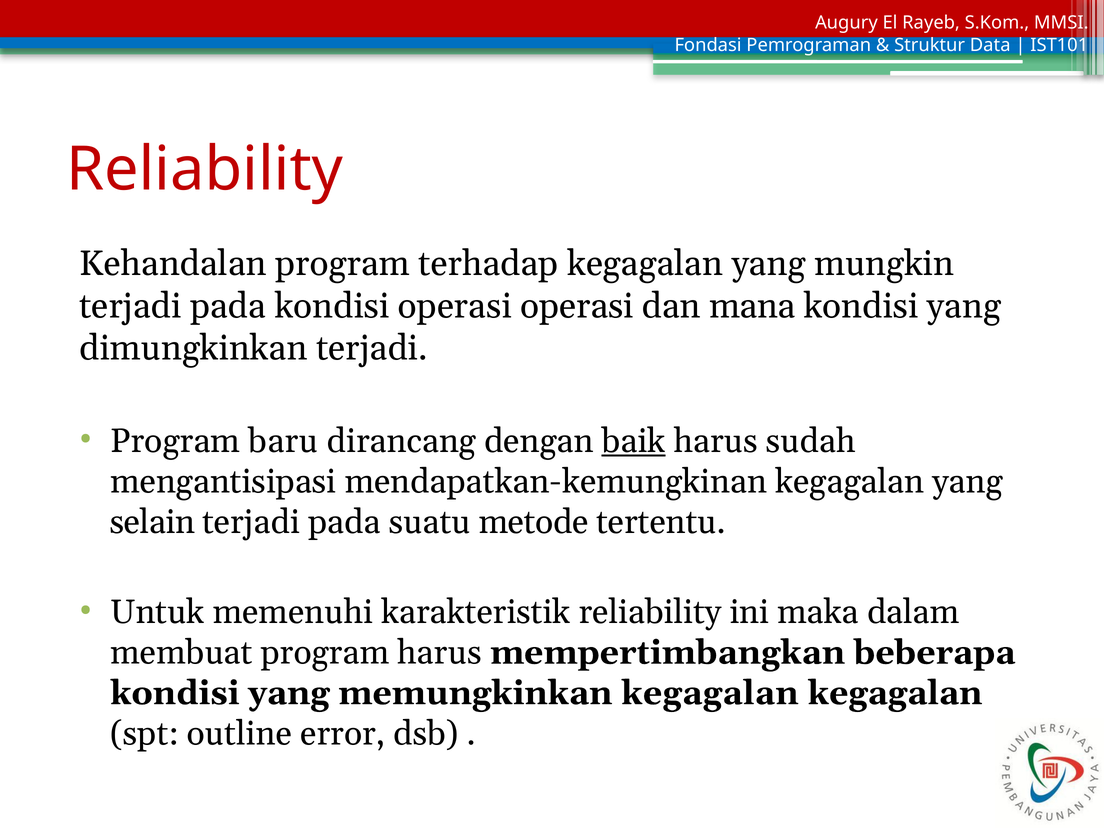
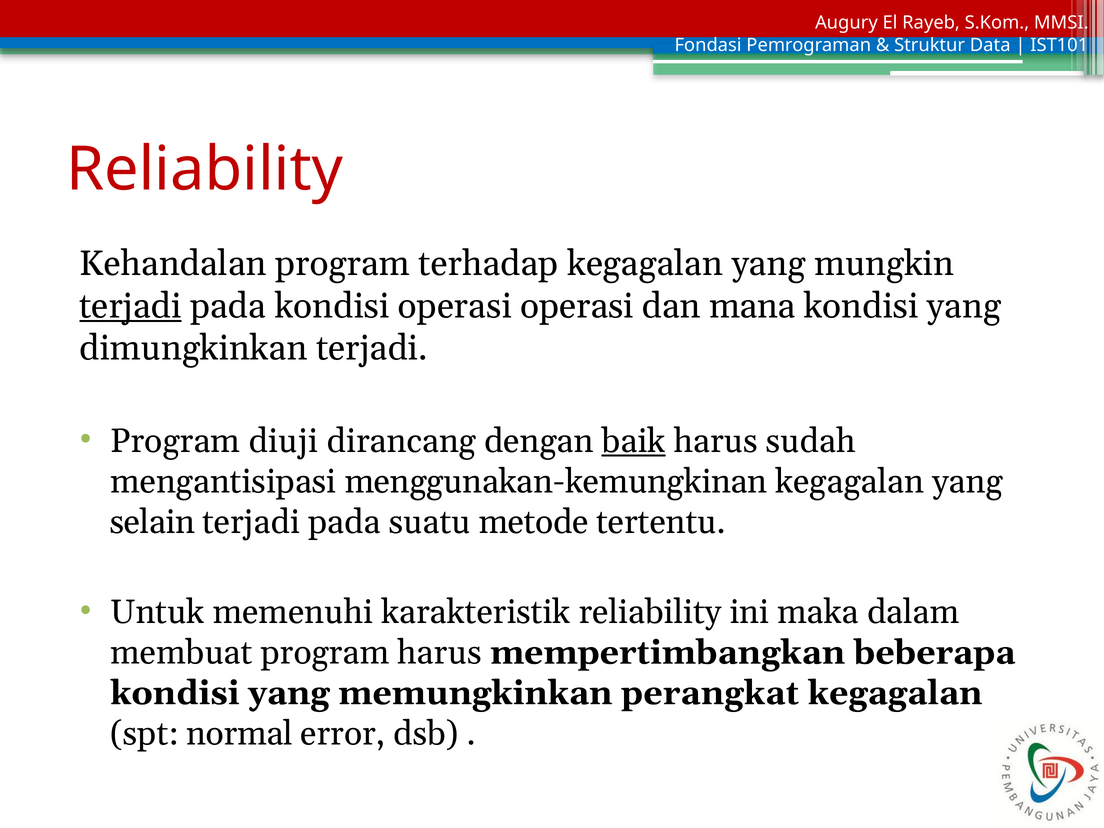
terjadi at (130, 306) underline: none -> present
baru: baru -> diuji
mendapatkan-kemungkinan: mendapatkan-kemungkinan -> menggunakan-kemungkinan
memungkinkan kegagalan: kegagalan -> perangkat
outline: outline -> normal
